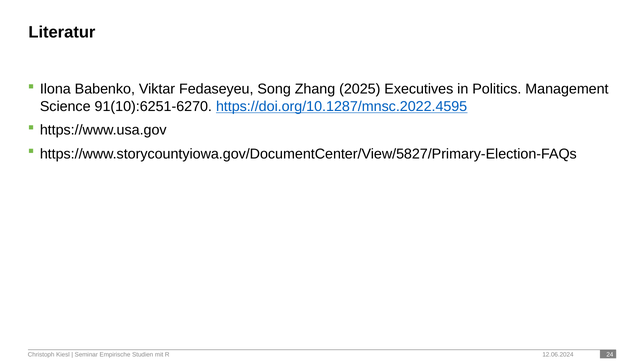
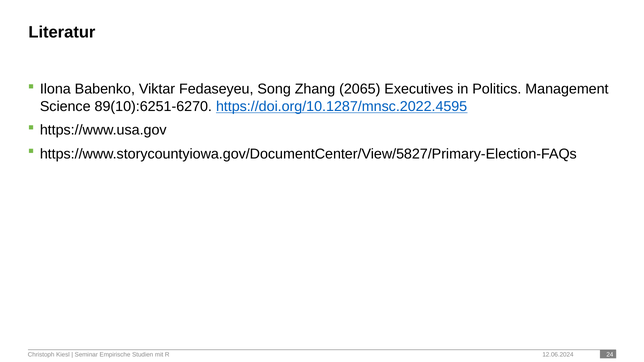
2025: 2025 -> 2065
91(10):6251-6270: 91(10):6251-6270 -> 89(10):6251-6270
